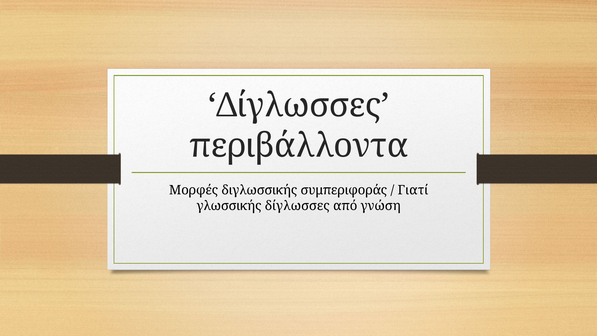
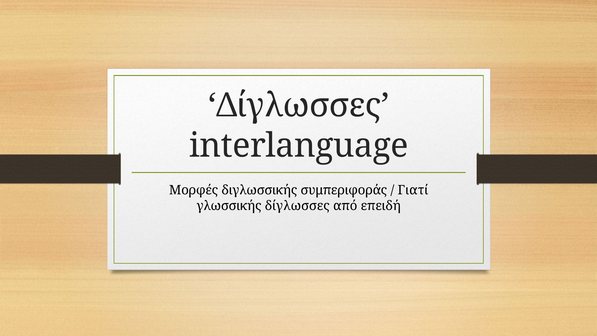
περιβάλλοντα: περιβάλλοντα -> interlanguage
γνώση: γνώση -> επειδή
